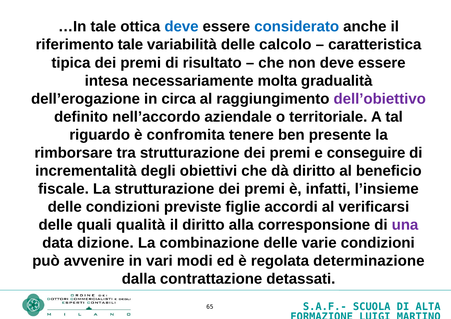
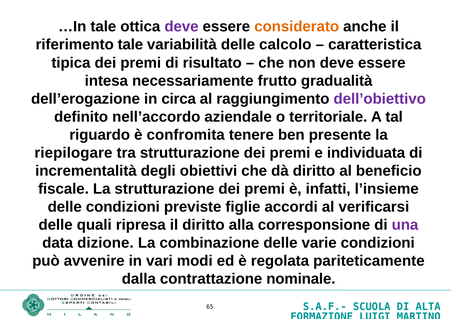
deve at (181, 27) colour: blue -> purple
considerato colour: blue -> orange
molta: molta -> frutto
rimborsare: rimborsare -> riepilogare
conseguire: conseguire -> individuata
qualità: qualità -> ripresa
determinazione: determinazione -> pariteticamente
detassati: detassati -> nominale
